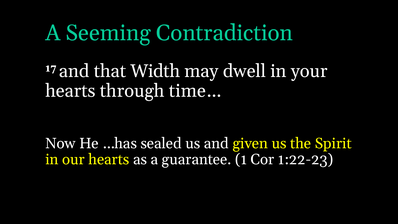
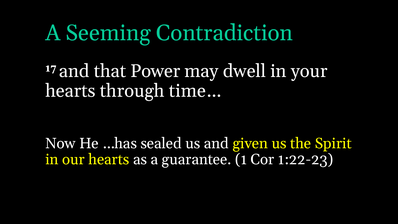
Width: Width -> Power
